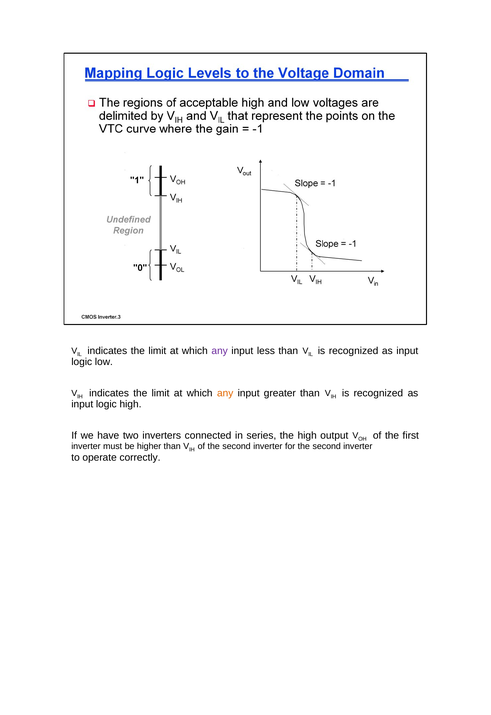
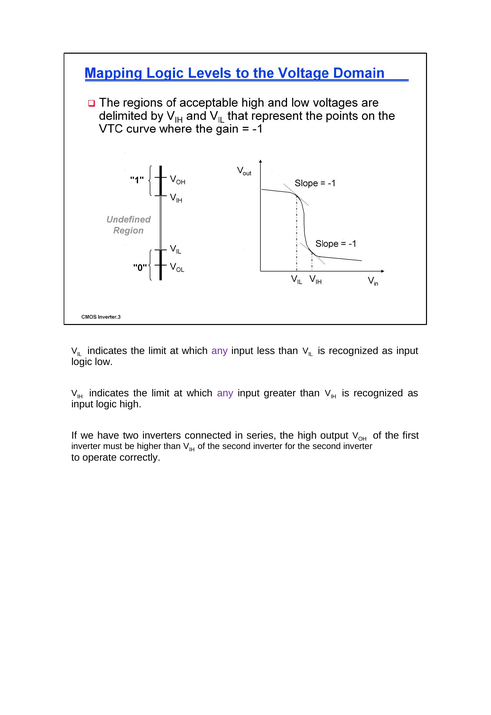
any at (225, 394) colour: orange -> purple
